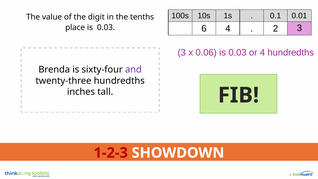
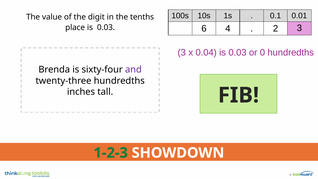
0.06: 0.06 -> 0.04
or 4: 4 -> 0
1-2-3 colour: red -> green
